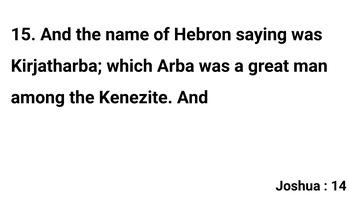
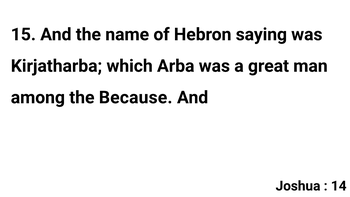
Kenezite: Kenezite -> Because
